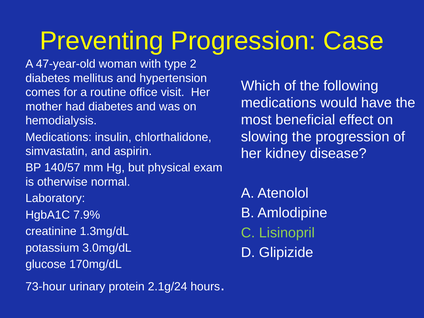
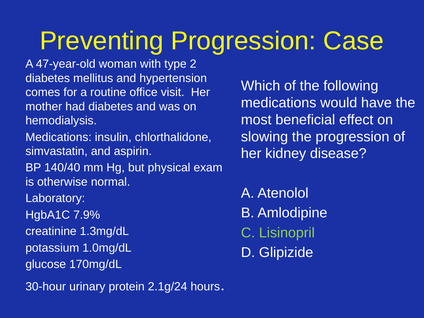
140/57: 140/57 -> 140/40
3.0mg/dL: 3.0mg/dL -> 1.0mg/dL
73-hour: 73-hour -> 30-hour
